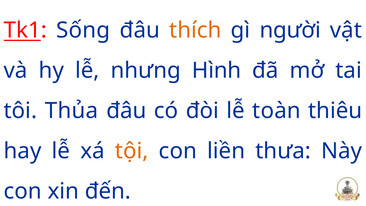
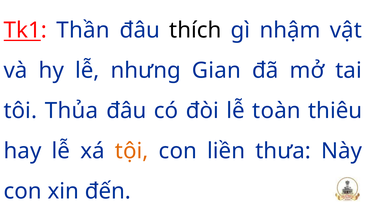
Sống: Sống -> Thần
thích colour: orange -> black
người: người -> nhậm
Hình: Hình -> Gian
